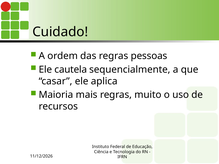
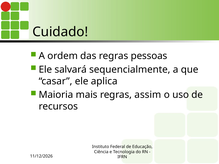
cautela: cautela -> salvará
muito: muito -> assim
